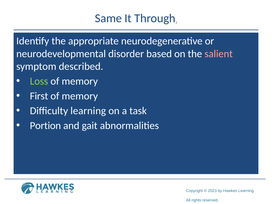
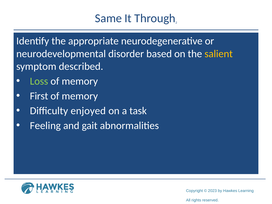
salient colour: pink -> yellow
Difficulty learning: learning -> enjoyed
Portion: Portion -> Feeling
